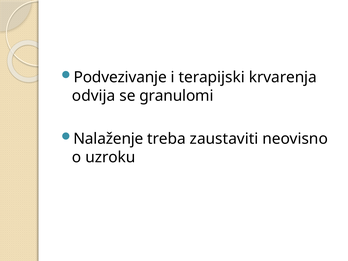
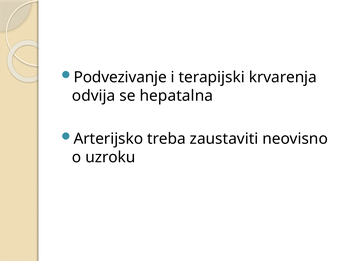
granulomi: granulomi -> hepatalna
Nalaženje: Nalaženje -> Arterijsko
